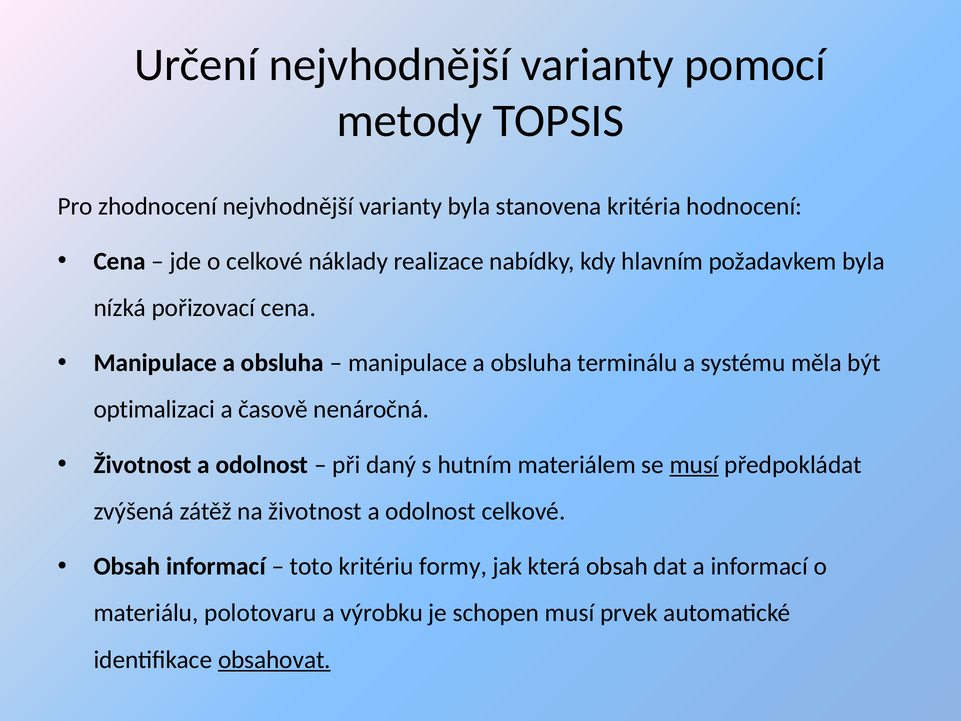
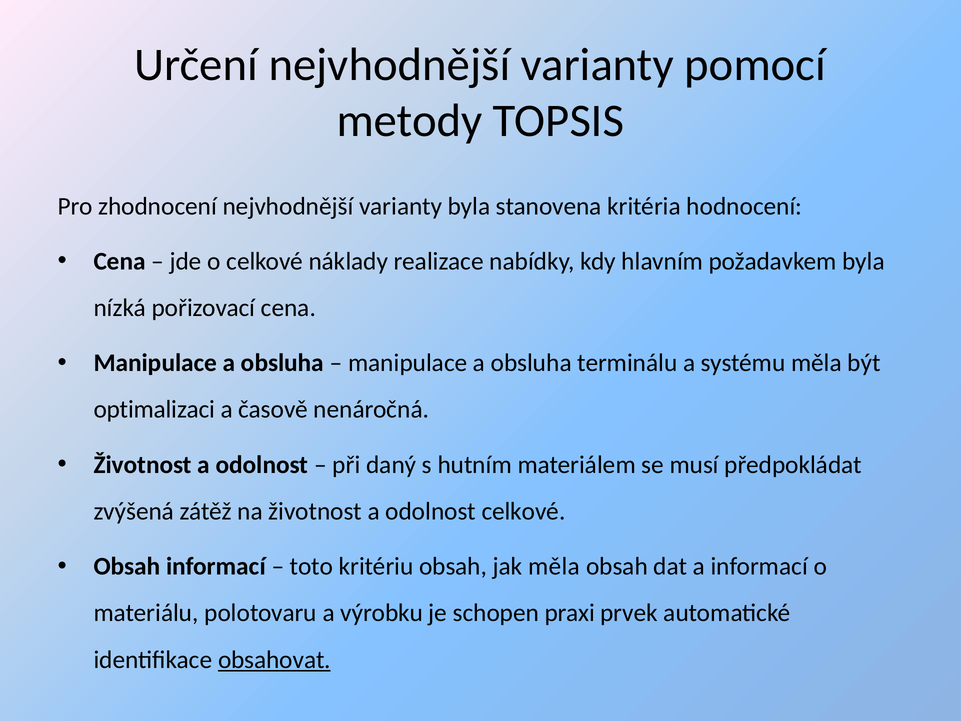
musí at (694, 465) underline: present -> none
kritériu formy: formy -> obsah
jak která: která -> měla
schopen musí: musí -> praxi
